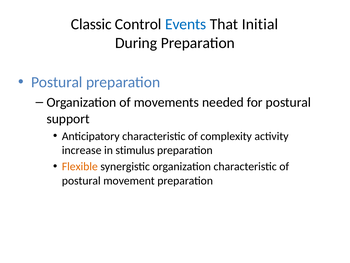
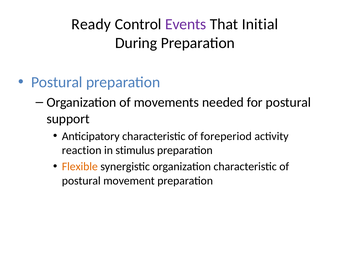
Classic: Classic -> Ready
Events colour: blue -> purple
complexity: complexity -> foreperiod
increase: increase -> reaction
